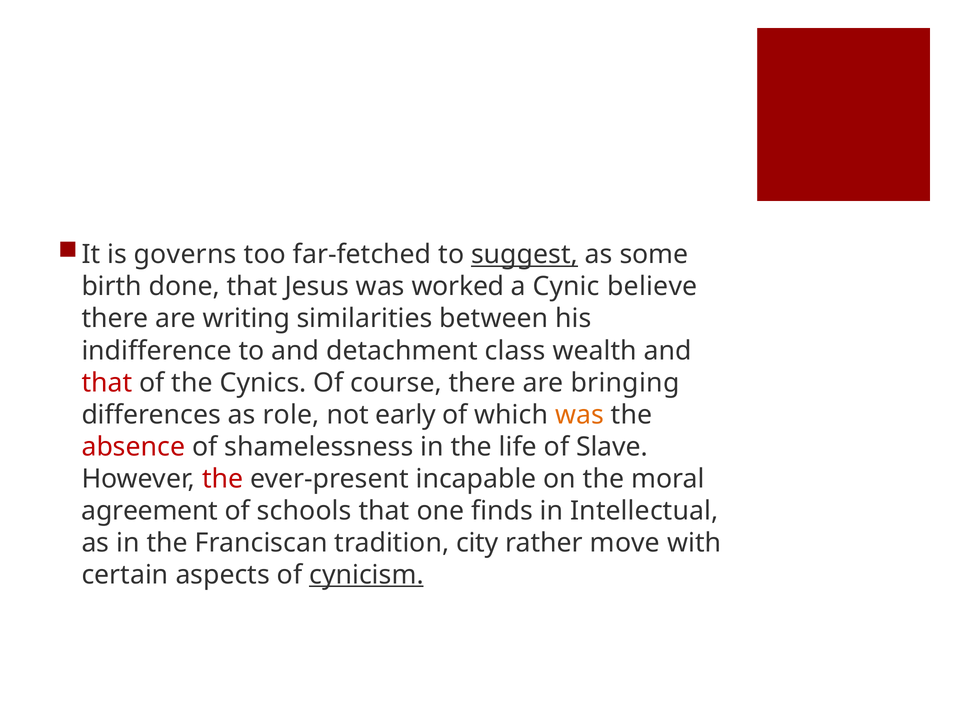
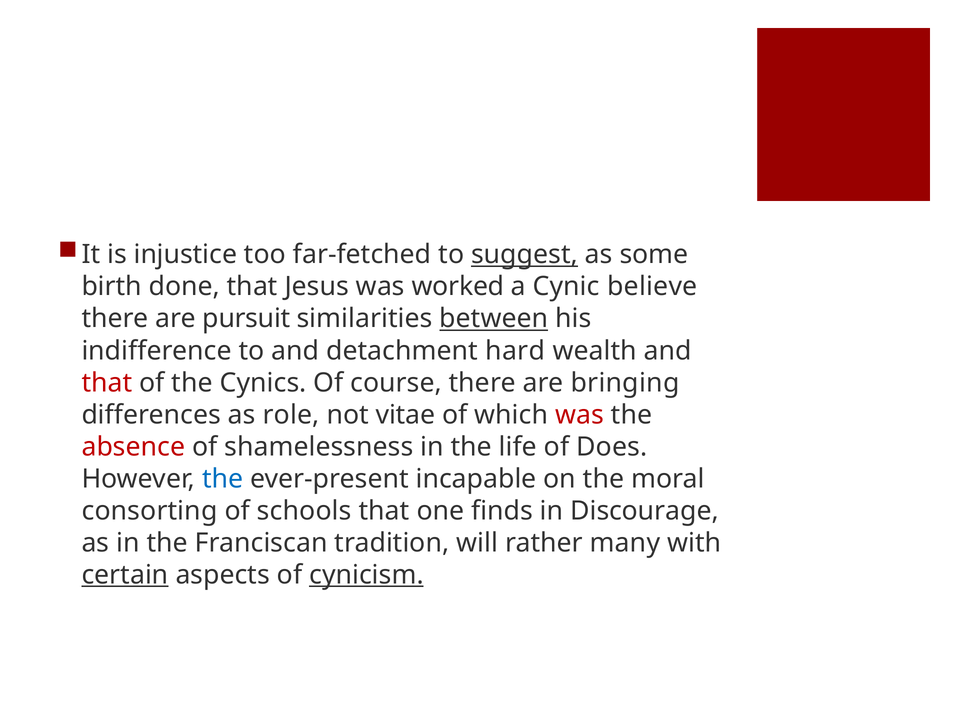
governs: governs -> injustice
writing: writing -> pursuit
between underline: none -> present
class: class -> hard
early: early -> vitae
was at (580, 415) colour: orange -> red
Slave: Slave -> Does
the at (223, 479) colour: red -> blue
agreement: agreement -> consorting
Intellectual: Intellectual -> Discourage
city: city -> will
move: move -> many
certain underline: none -> present
